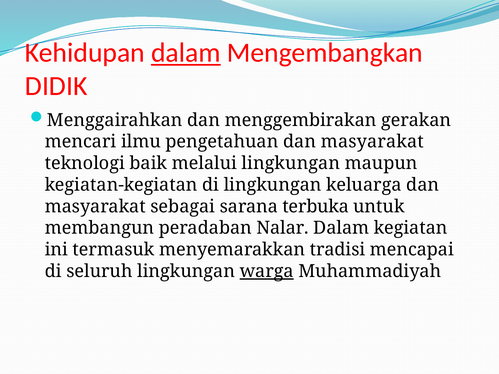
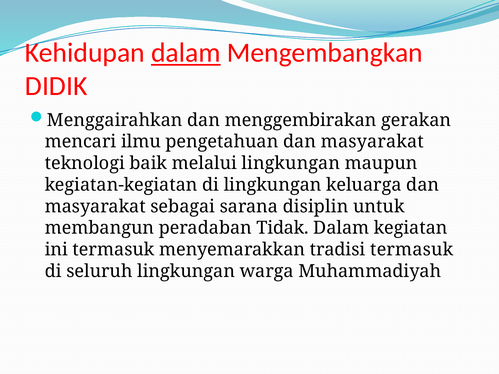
terbuka: terbuka -> disiplin
Nalar: Nalar -> Tidak
tradisi mencapai: mencapai -> termasuk
warga underline: present -> none
